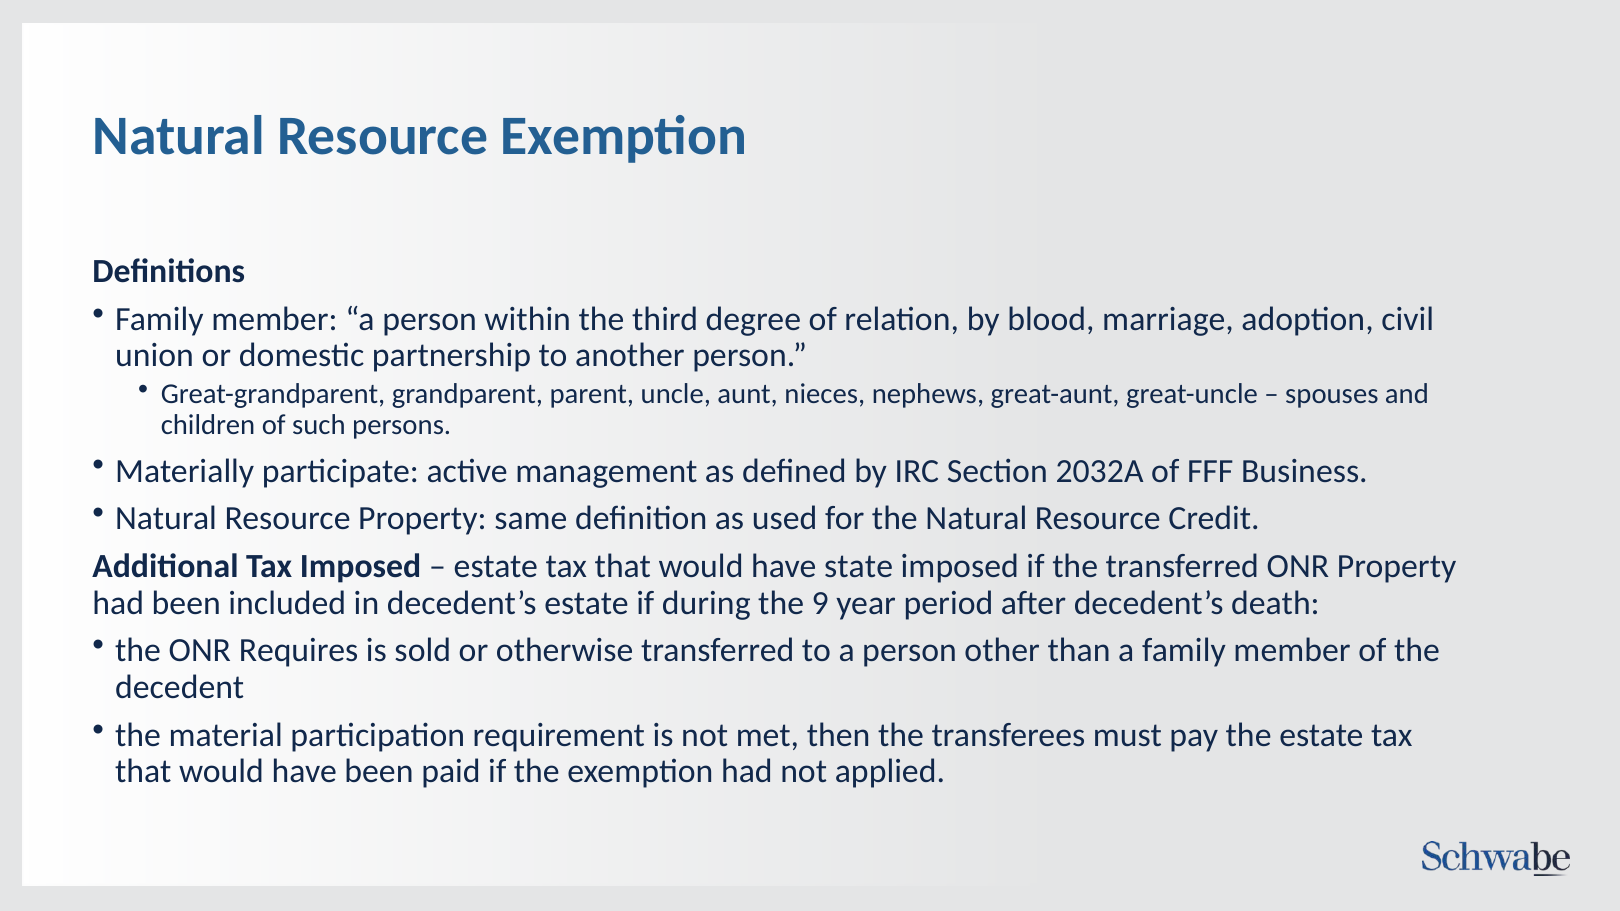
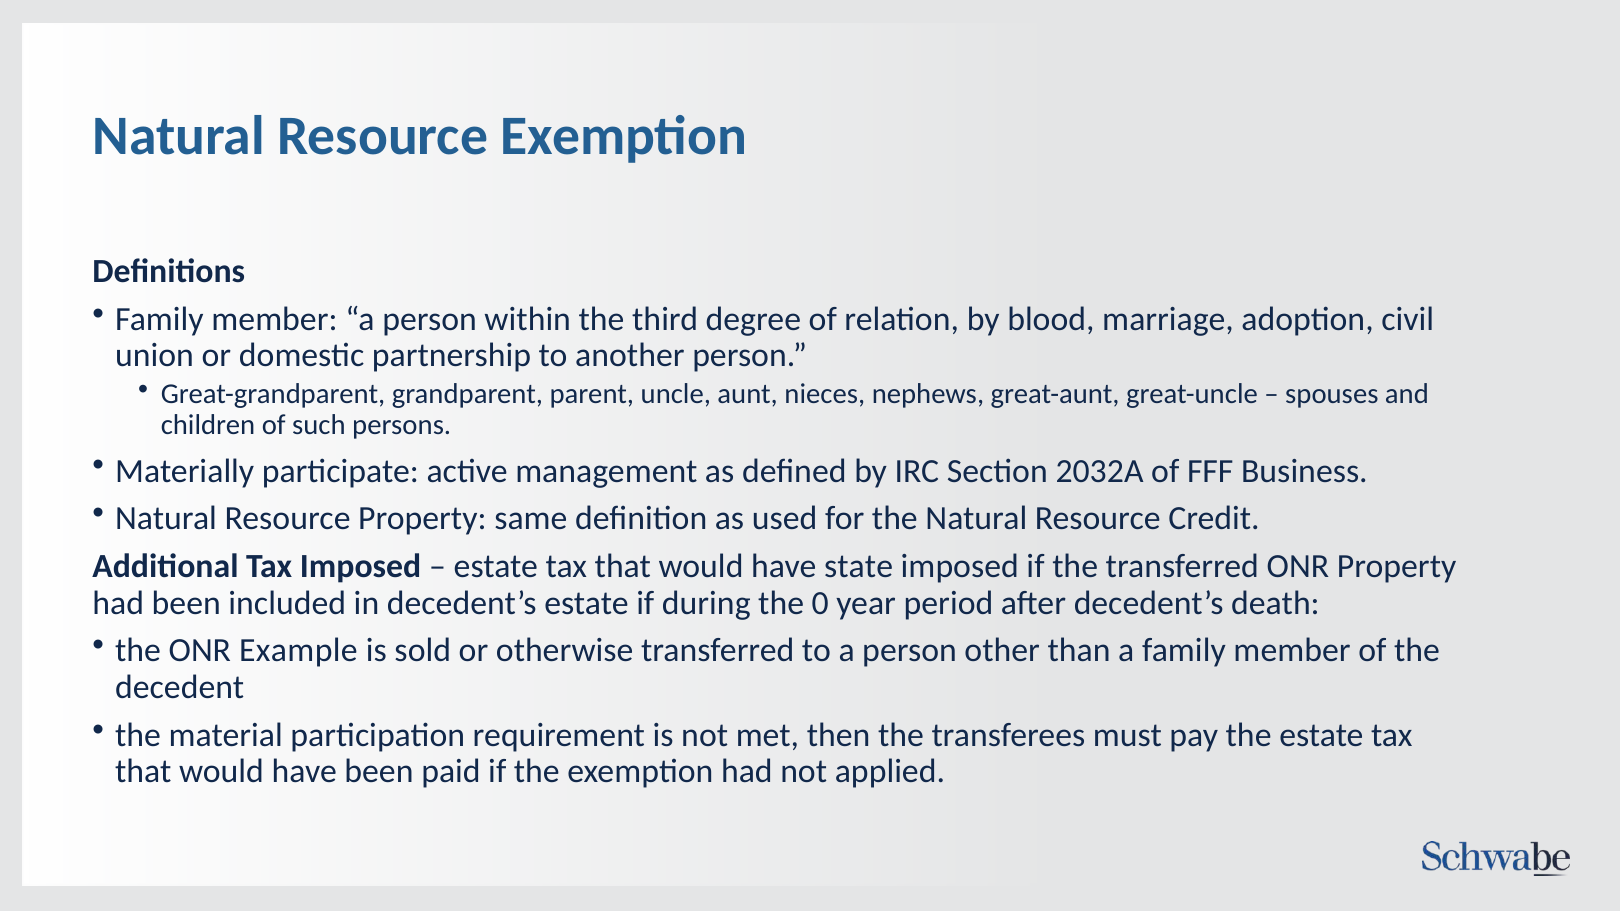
9: 9 -> 0
Requires: Requires -> Example
